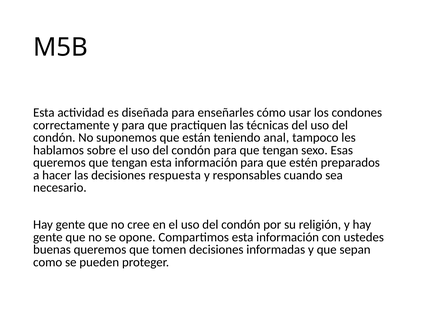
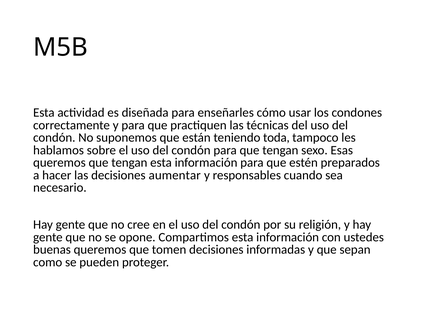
anal: anal -> toda
respuesta: respuesta -> aumentar
